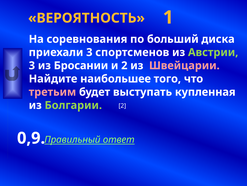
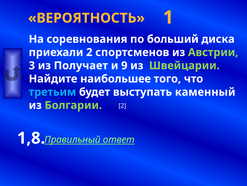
приехали 3: 3 -> 2
Бросании: Бросании -> Получает
и 2: 2 -> 9
Швейцарии colour: pink -> light green
третьим colour: pink -> light blue
купленная: купленная -> каменный
0,9: 0,9 -> 1,8
